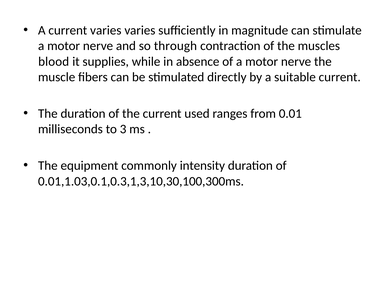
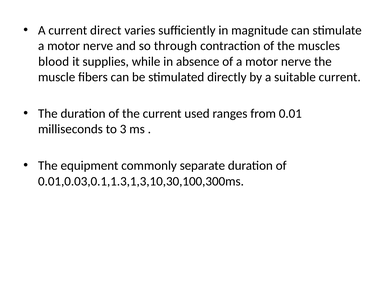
current varies: varies -> direct
intensity: intensity -> separate
0.01,1.03,0.1,0.3,1,3,10,30,100,300ms: 0.01,1.03,0.1,0.3,1,3,10,30,100,300ms -> 0.01,0.03,0.1,1.3,1,3,10,30,100,300ms
